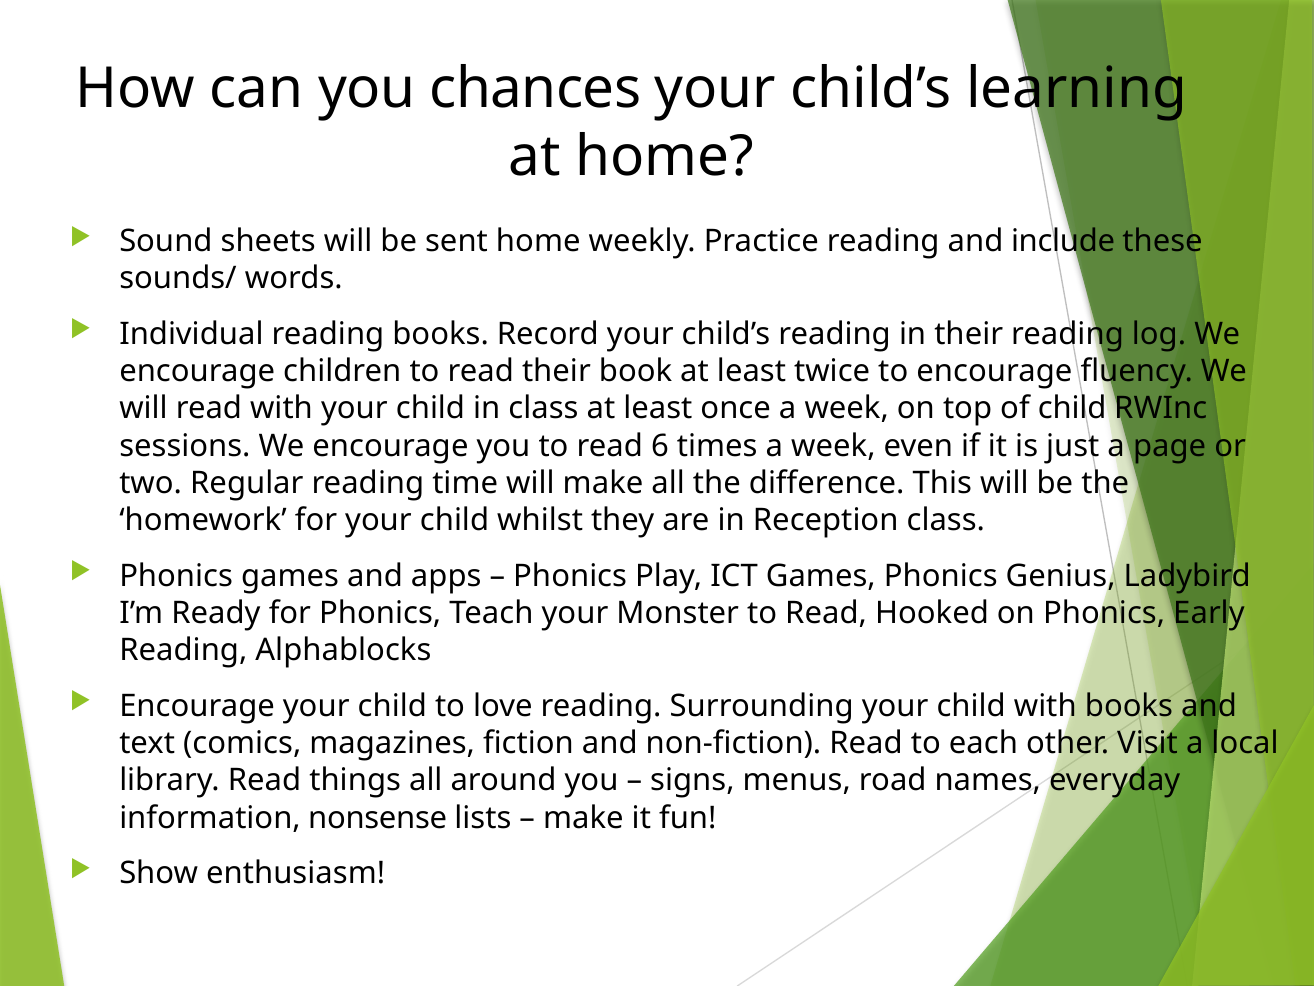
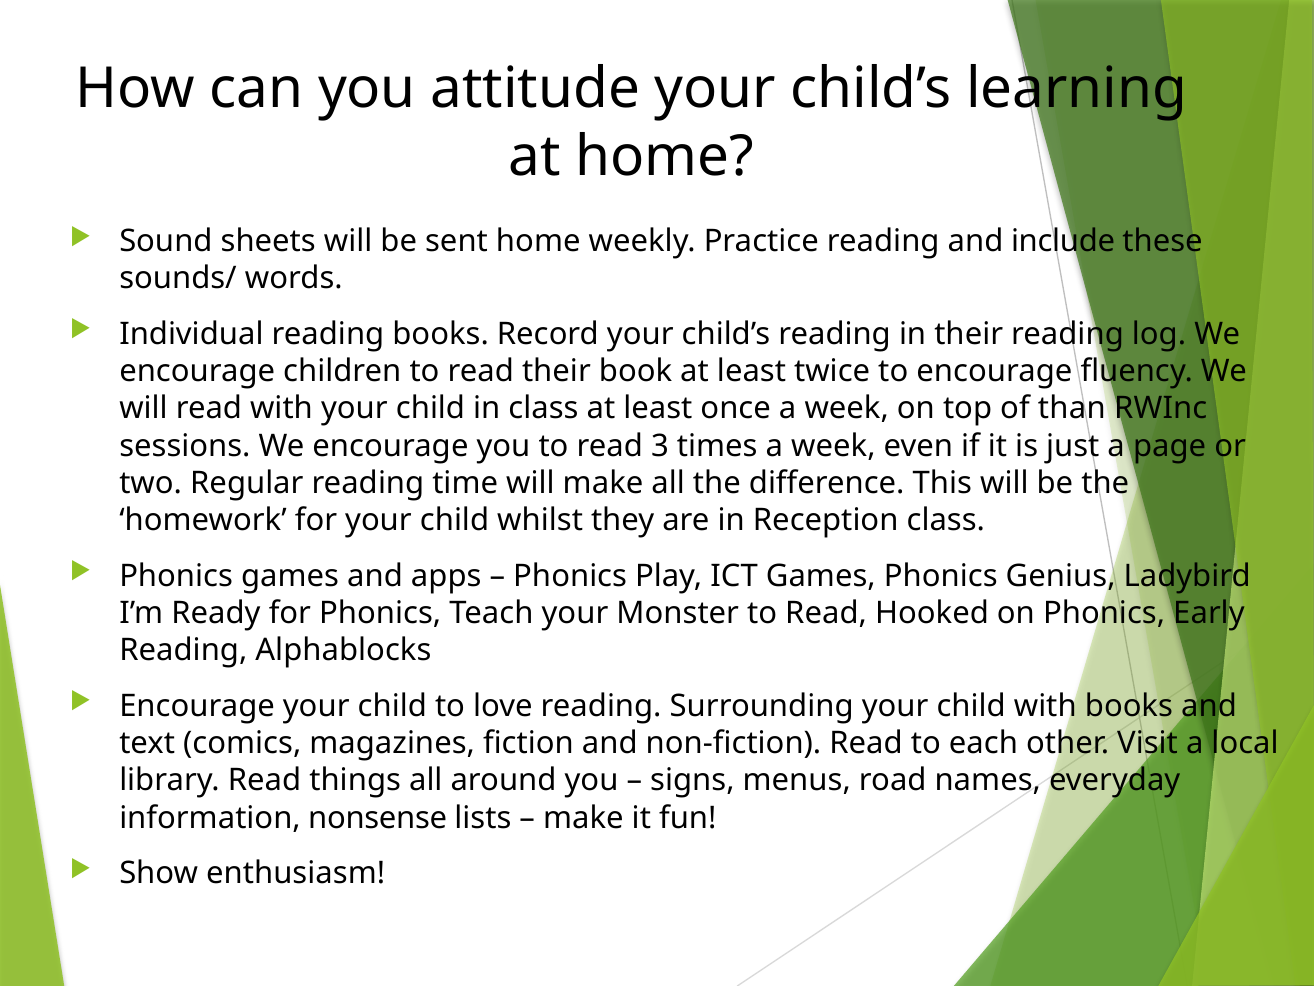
chances: chances -> attitude
of child: child -> than
6: 6 -> 3
